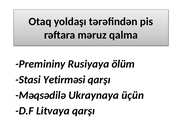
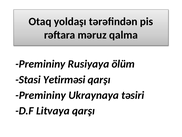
Məqsədilə at (41, 95): Məqsədilə -> Premininy
üçün: üçün -> təsiri
